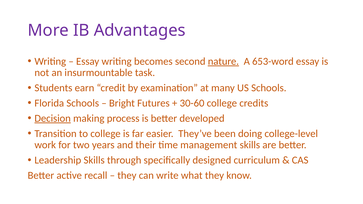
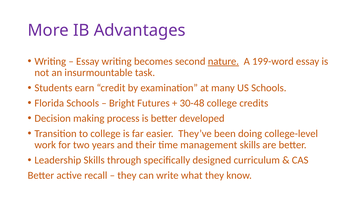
653-word: 653-word -> 199-word
30-60: 30-60 -> 30-48
Decision underline: present -> none
